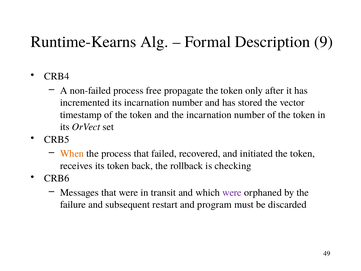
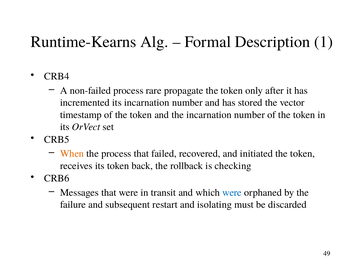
9: 9 -> 1
free: free -> rare
were at (232, 192) colour: purple -> blue
program: program -> isolating
